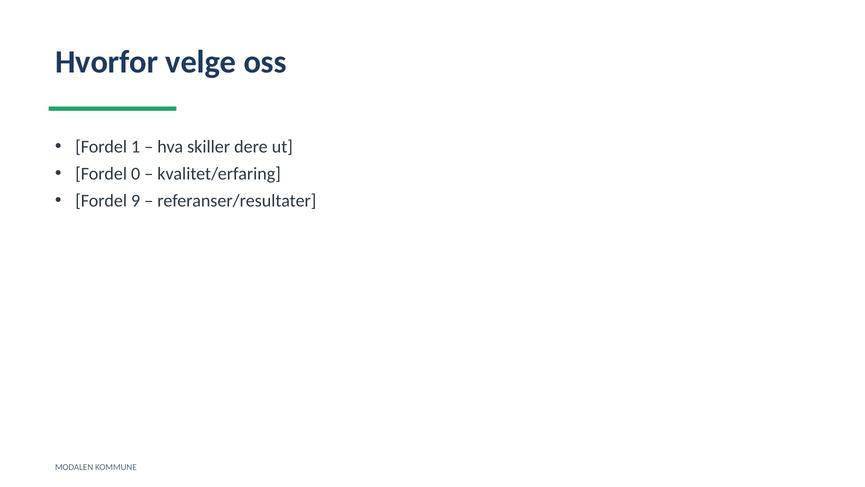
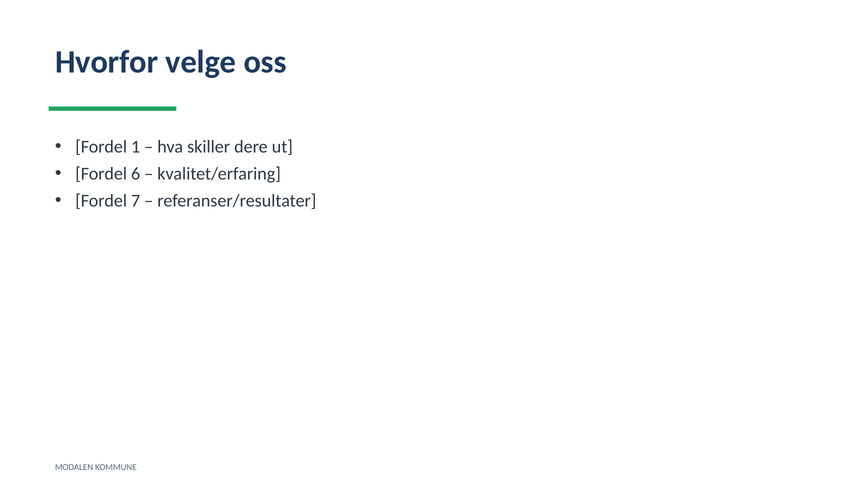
0: 0 -> 6
9: 9 -> 7
